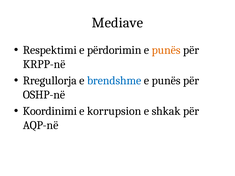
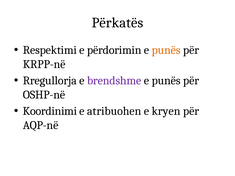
Mediave: Mediave -> Përkatës
brendshme colour: blue -> purple
korrupsion: korrupsion -> atribuohen
shkak: shkak -> kryen
